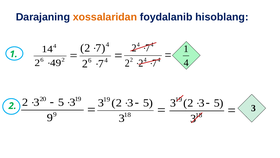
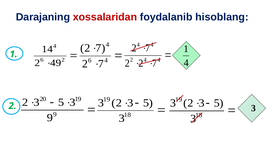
xossalaridan colour: orange -> red
